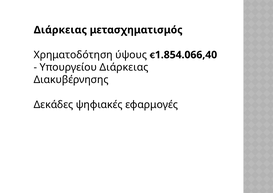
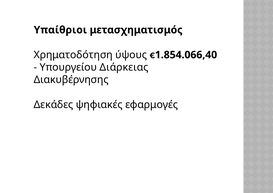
Διάρκειας at (60, 30): Διάρκειας -> Υπαίθριοι
